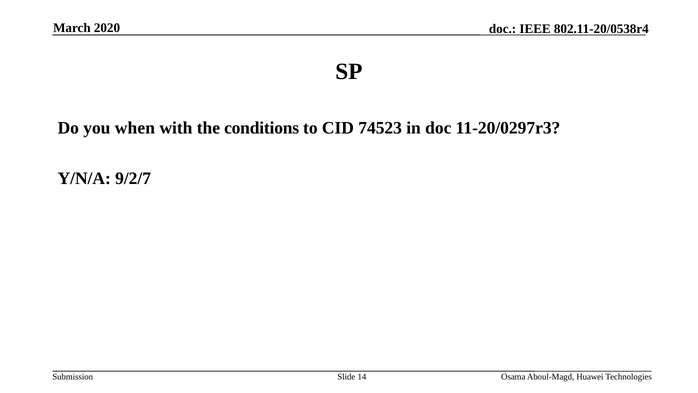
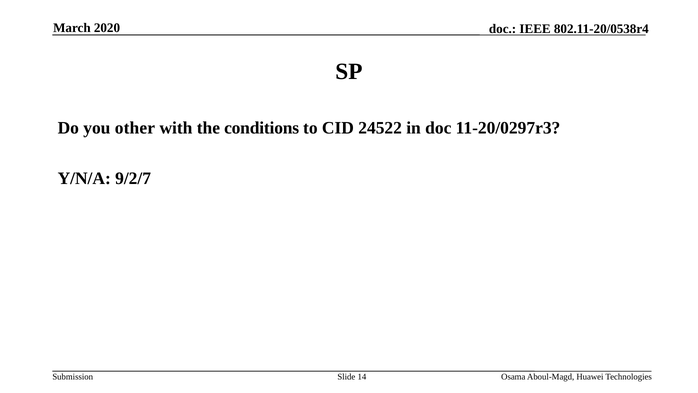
when: when -> other
74523: 74523 -> 24522
